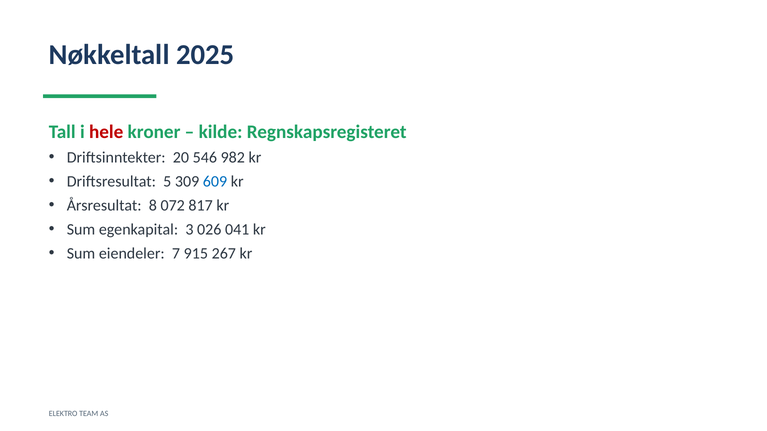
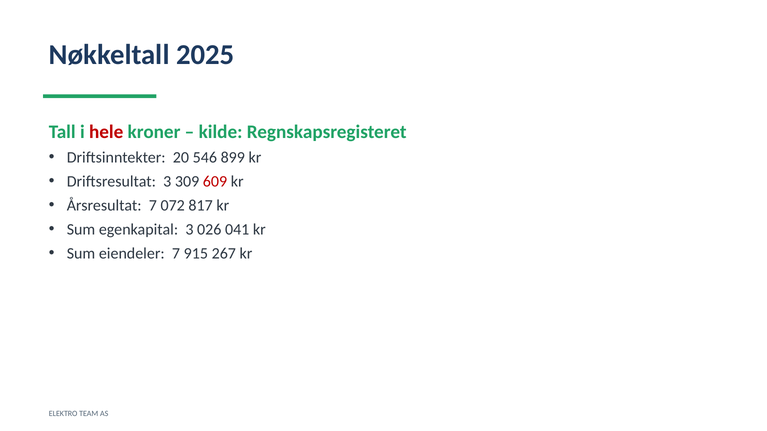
982: 982 -> 899
Driftsresultat 5: 5 -> 3
609 colour: blue -> red
Årsresultat 8: 8 -> 7
